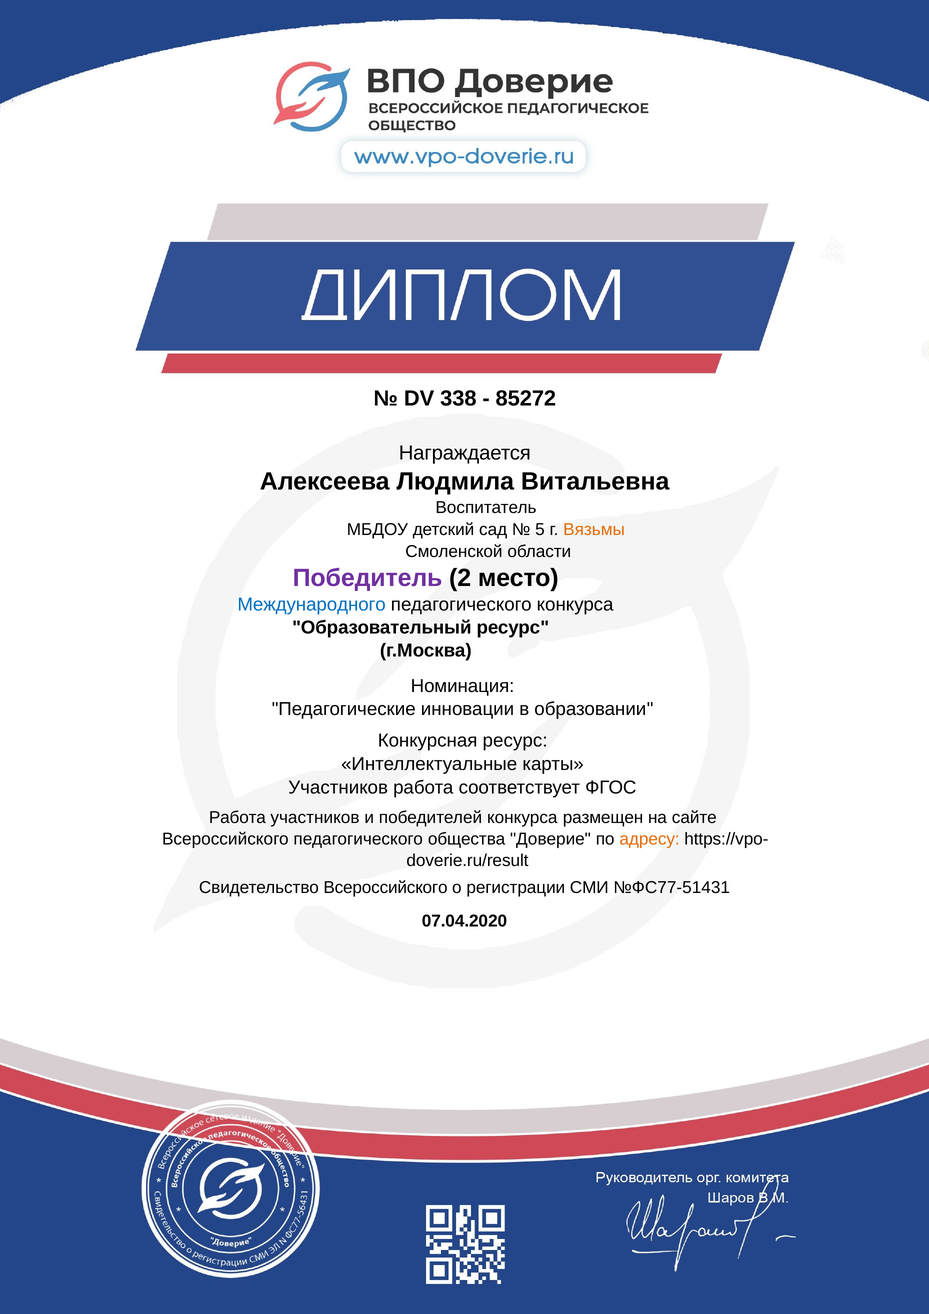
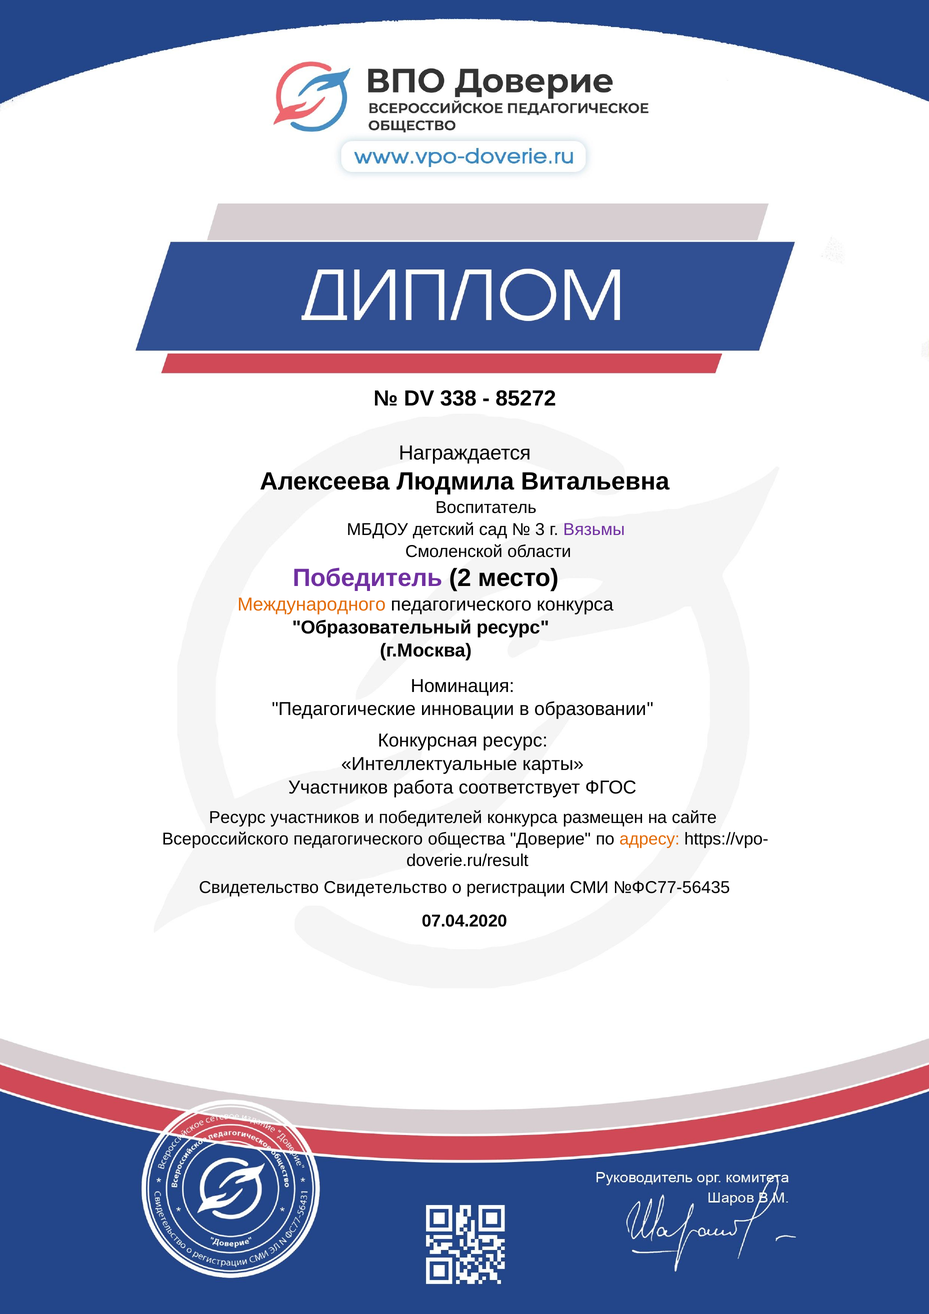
5: 5 -> 3
Вязьмы colour: orange -> purple
Международного colour: blue -> orange
Работа at (237, 818): Работа -> Ресурс
Свидетельство Всероссийского: Всероссийского -> Свидетельство
№ФС77-51431: №ФС77-51431 -> №ФС77-56435
